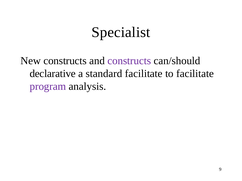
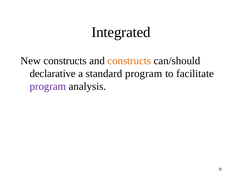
Specialist: Specialist -> Integrated
constructs at (129, 61) colour: purple -> orange
standard facilitate: facilitate -> program
